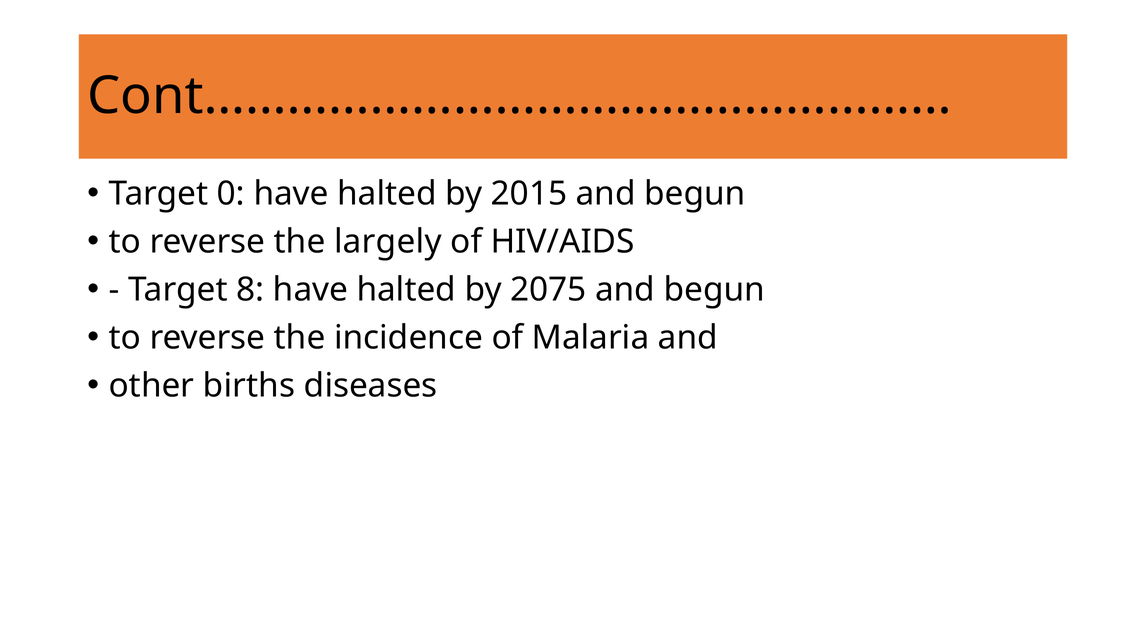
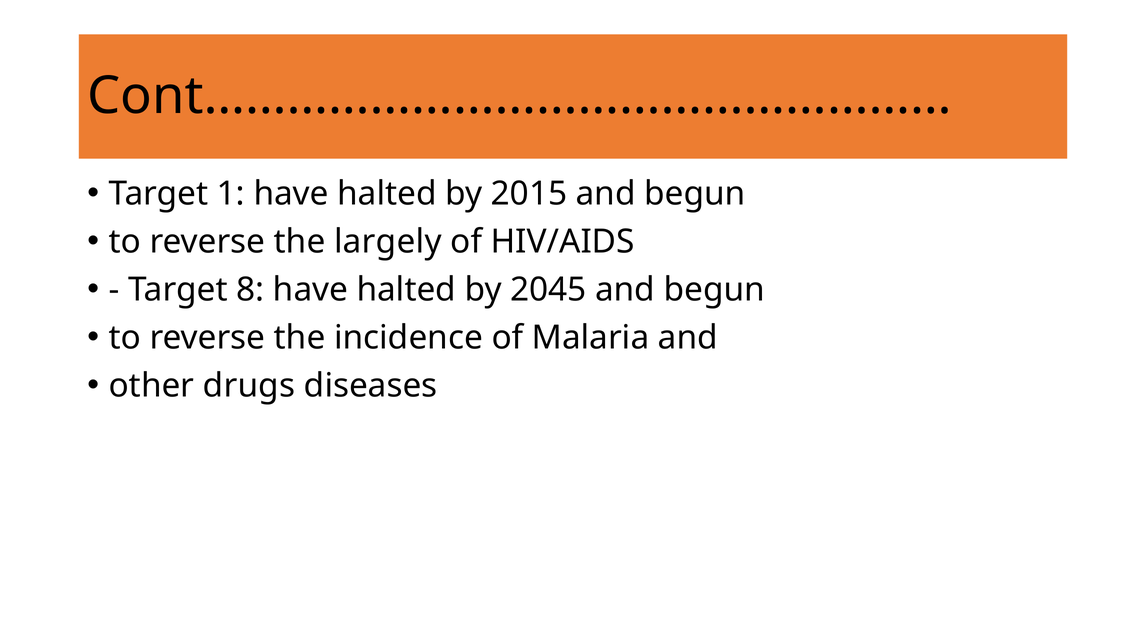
0: 0 -> 1
2075: 2075 -> 2045
births: births -> drugs
